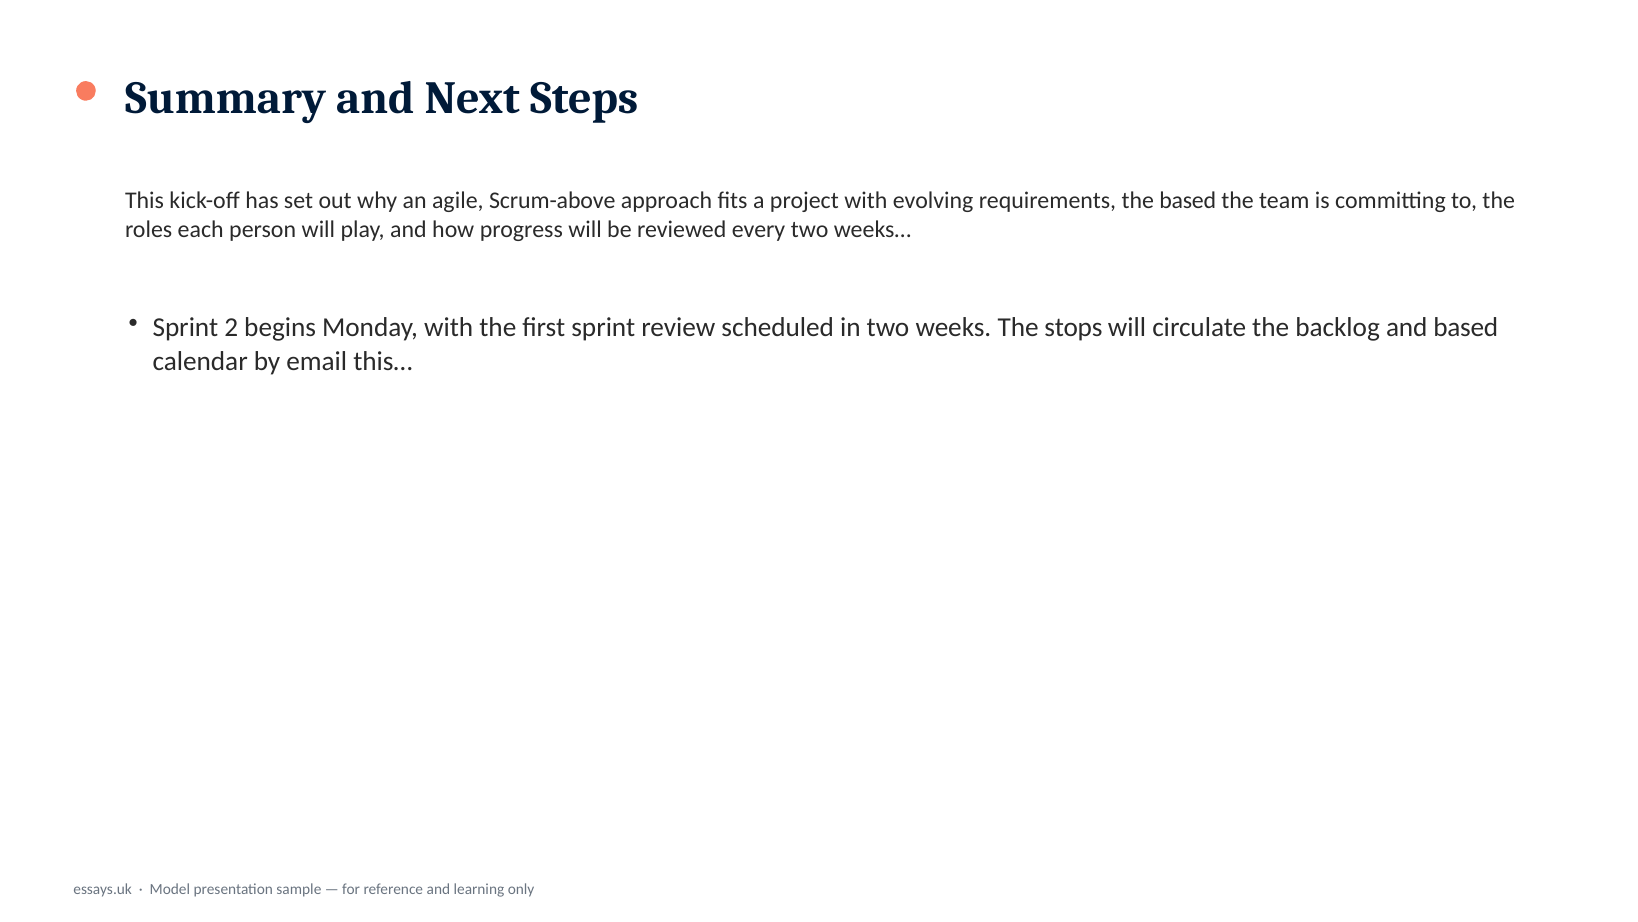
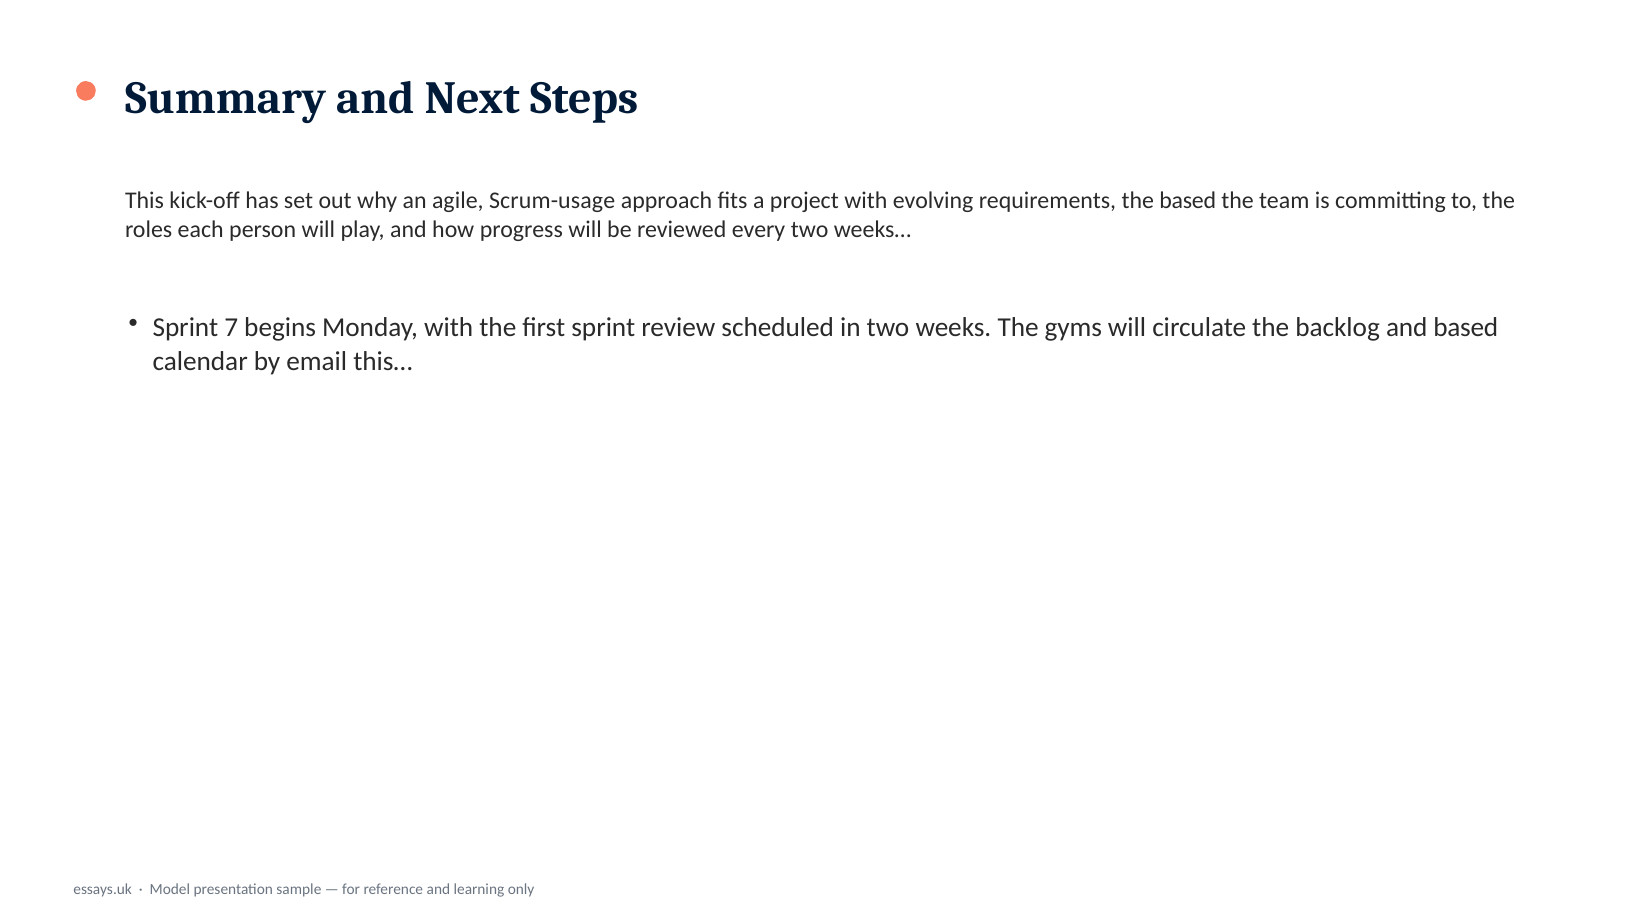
Scrum-above: Scrum-above -> Scrum-usage
2: 2 -> 7
stops: stops -> gyms
